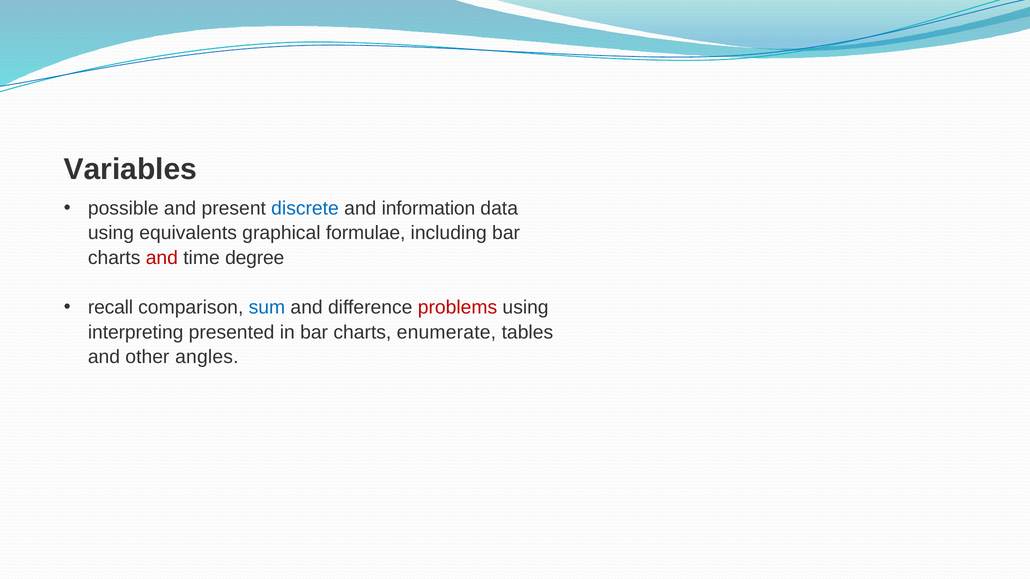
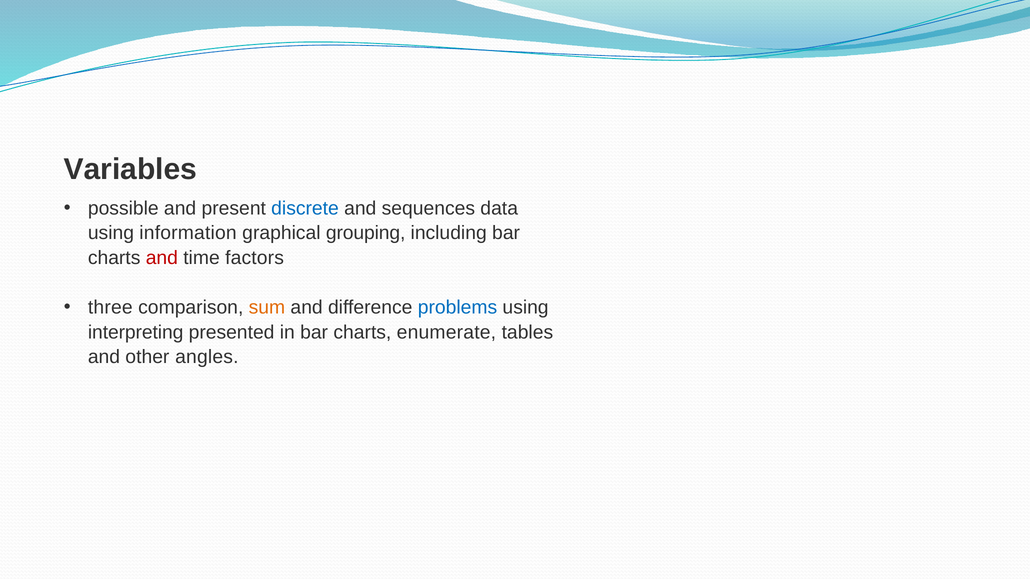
information: information -> sequences
equivalents: equivalents -> information
formulae: formulae -> grouping
degree: degree -> factors
recall: recall -> three
sum colour: blue -> orange
problems colour: red -> blue
